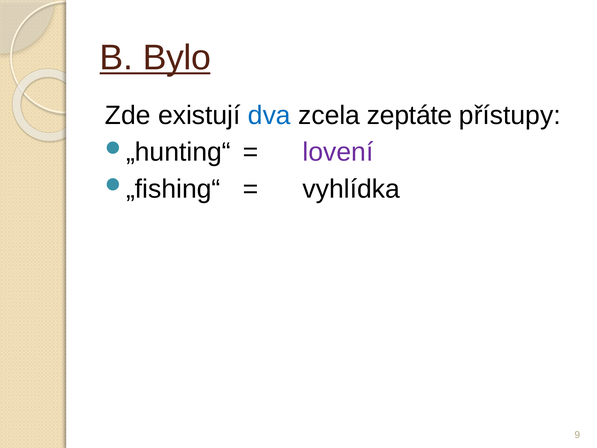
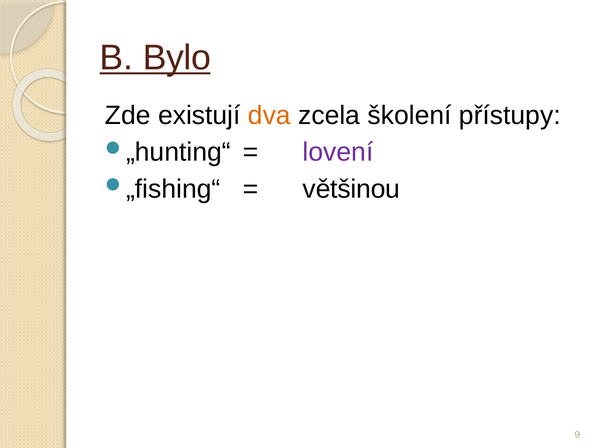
dva colour: blue -> orange
zeptáte: zeptáte -> školení
vyhlídka: vyhlídka -> většinou
